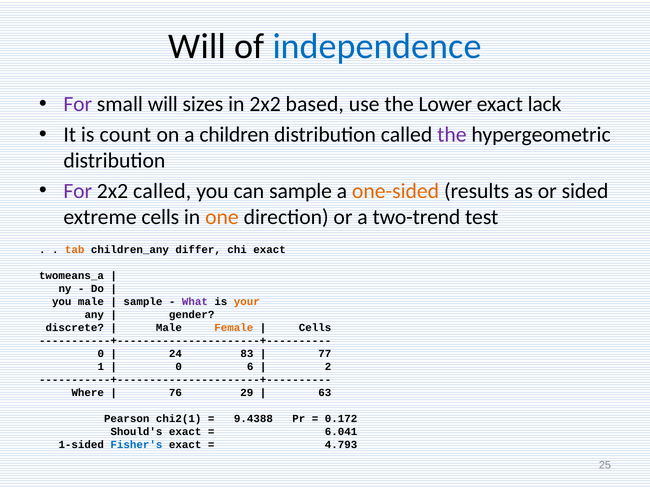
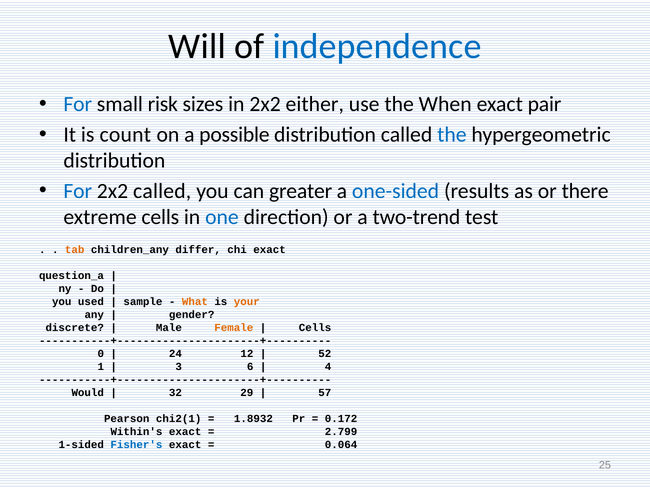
For at (78, 104) colour: purple -> blue
small will: will -> risk
based: based -> either
Lower: Lower -> When
lack: lack -> pair
children: children -> possible
the at (452, 135) colour: purple -> blue
For at (78, 191) colour: purple -> blue
can sample: sample -> greater
one-sided colour: orange -> blue
sided: sided -> there
one colour: orange -> blue
twomeans_a: twomeans_a -> question_a
you male: male -> used
What colour: purple -> orange
83: 83 -> 12
77: 77 -> 52
0 at (179, 367): 0 -> 3
2: 2 -> 4
Where: Where -> Would
76: 76 -> 32
63: 63 -> 57
9.4388: 9.4388 -> 1.8932
Should's: Should's -> Within's
6.041: 6.041 -> 2.799
4.793: 4.793 -> 0.064
